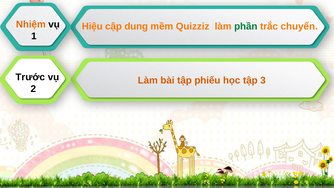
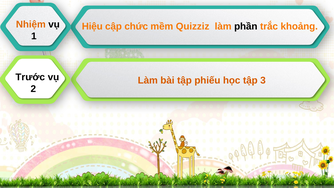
dung: dung -> chức
phần colour: green -> black
chuyển: chuyển -> khoảng
